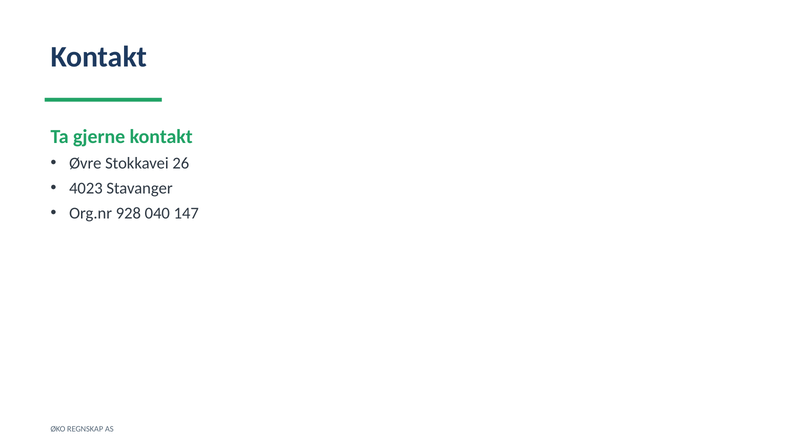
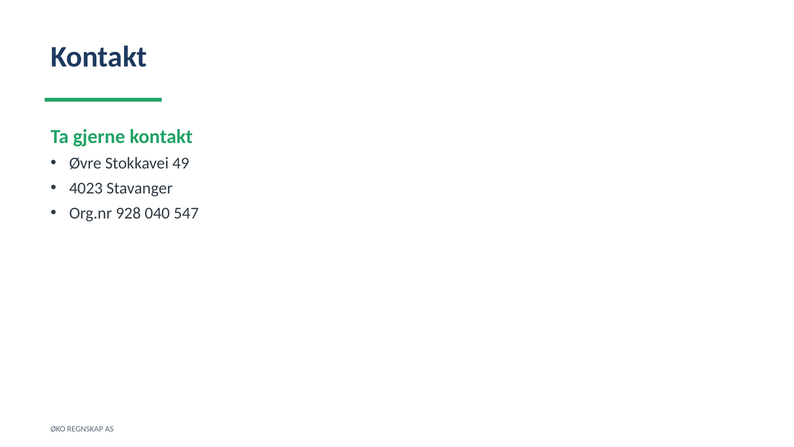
26: 26 -> 49
147: 147 -> 547
